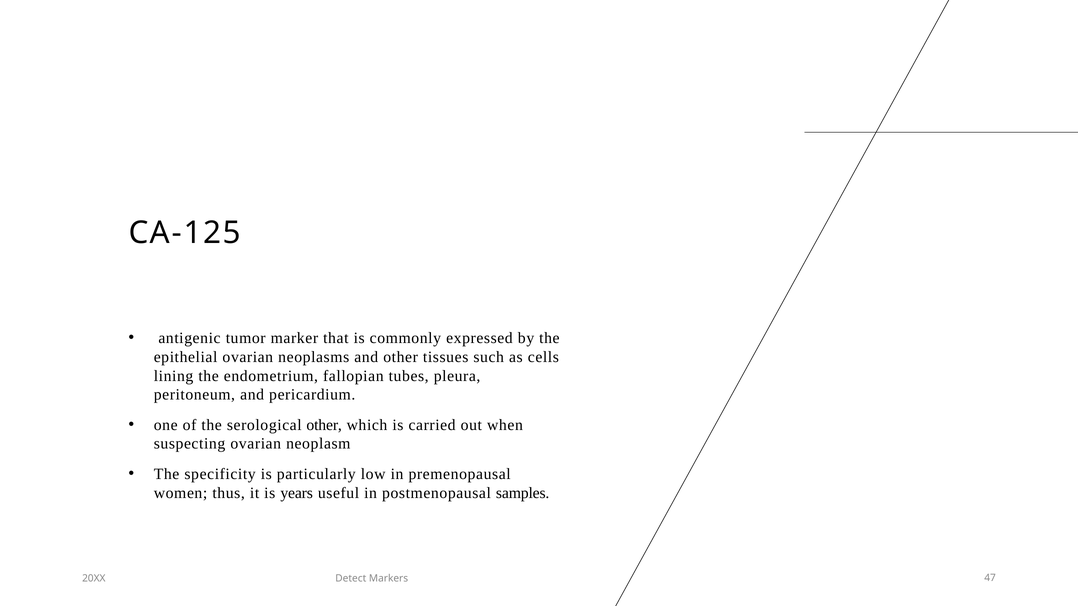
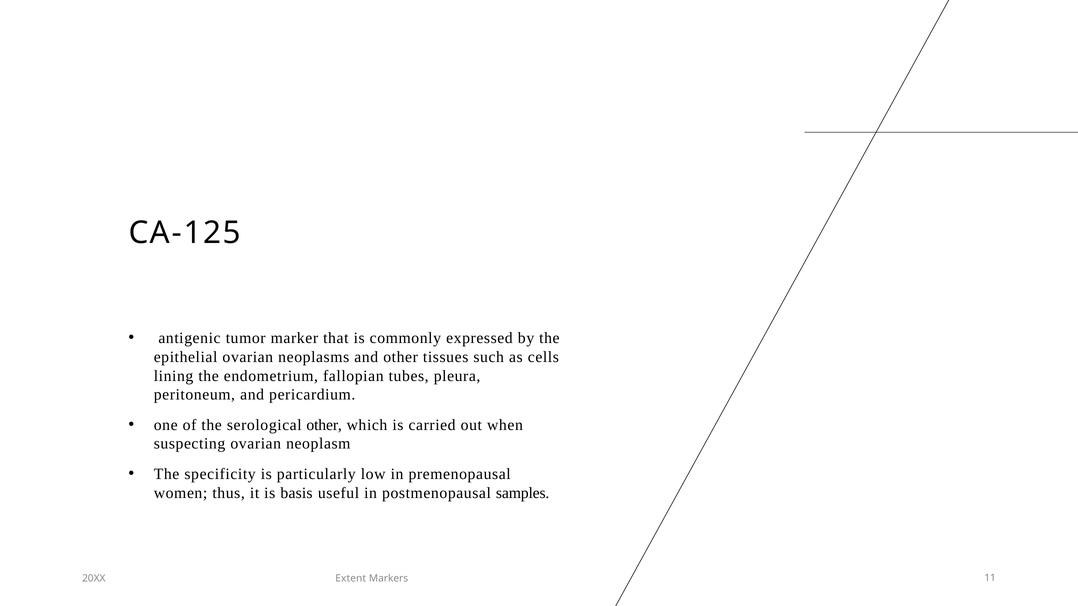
years: years -> basis
Detect: Detect -> Extent
47: 47 -> 11
